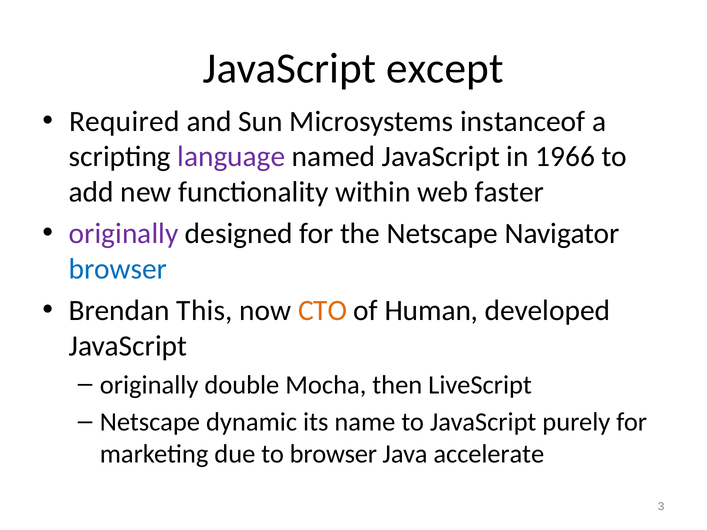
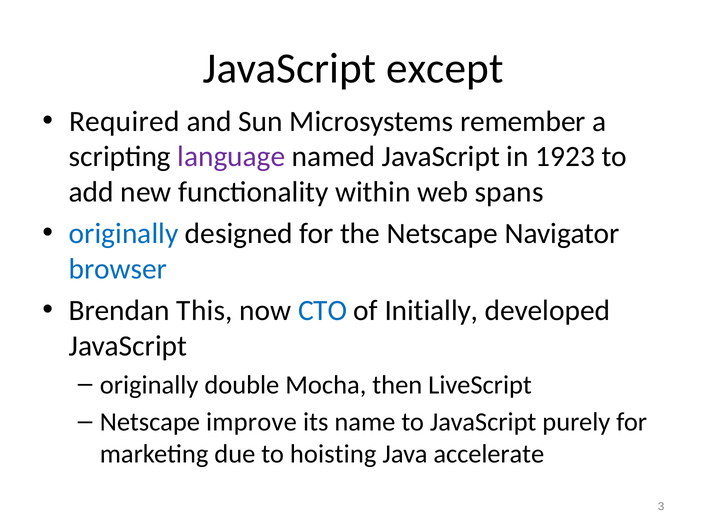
instanceof: instanceof -> remember
1966: 1966 -> 1923
faster: faster -> spans
originally at (124, 234) colour: purple -> blue
CTO colour: orange -> blue
Human: Human -> Initially
dynamic: dynamic -> improve
to browser: browser -> hoisting
